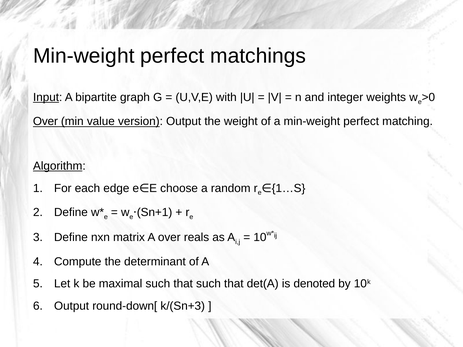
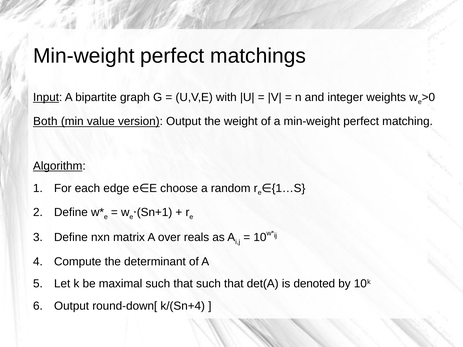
Over at (45, 122): Over -> Both
k/(Sn+3: k/(Sn+3 -> k/(Sn+4
